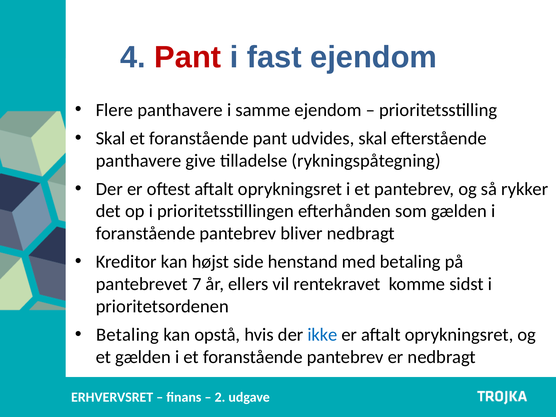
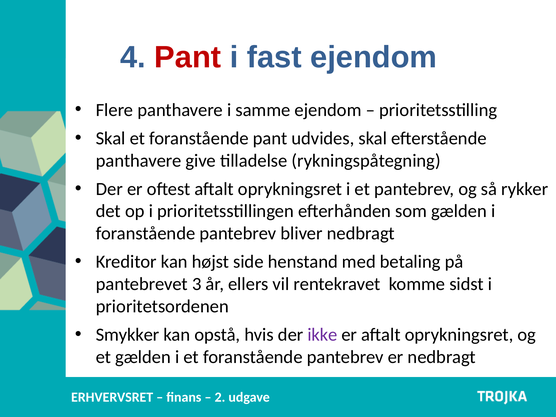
7: 7 -> 3
Betaling at (127, 335): Betaling -> Smykker
ikke colour: blue -> purple
